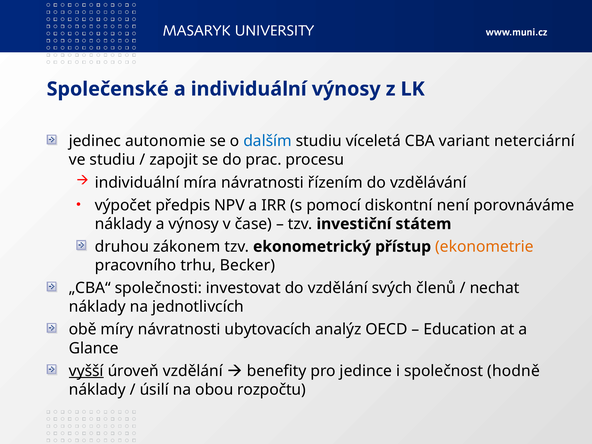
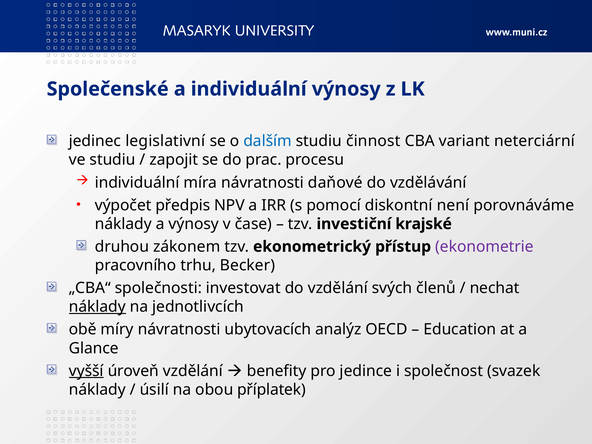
autonomie: autonomie -> legislativní
víceletá: víceletá -> činnost
řízením: řízením -> daňové
státem: státem -> krajské
ekonometrie colour: orange -> purple
náklady at (97, 307) underline: none -> present
hodně: hodně -> svazek
rozpočtu: rozpočtu -> příplatek
